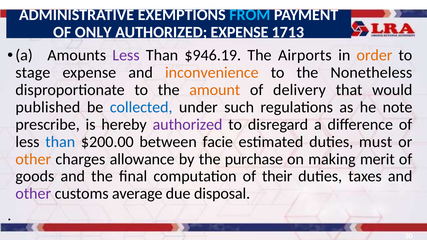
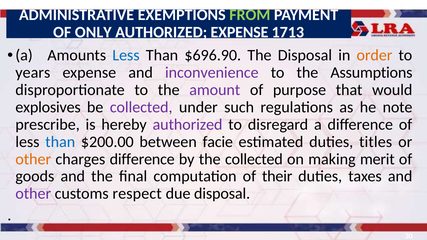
FROM colour: light blue -> light green
Less at (126, 55) colour: purple -> blue
$946.19: $946.19 -> $696.90
The Airports: Airports -> Disposal
stage: stage -> years
inconvenience colour: orange -> purple
Nonetheless: Nonetheless -> Assumptions
amount colour: orange -> purple
delivery: delivery -> purpose
published: published -> explosives
collected at (141, 107) colour: blue -> purple
must: must -> titles
charges allowance: allowance -> difference
the purchase: purchase -> collected
average: average -> respect
